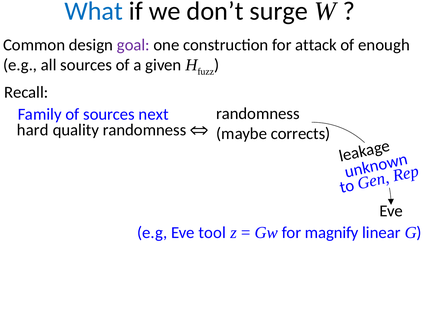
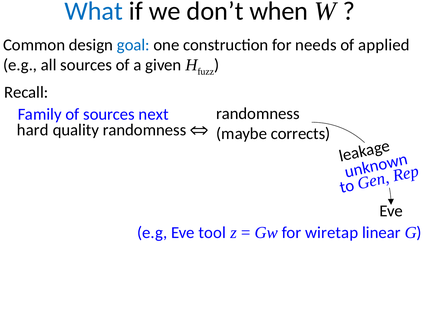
surge: surge -> when
goal colour: purple -> blue
attack: attack -> needs
enough: enough -> applied
magnify: magnify -> wiretap
